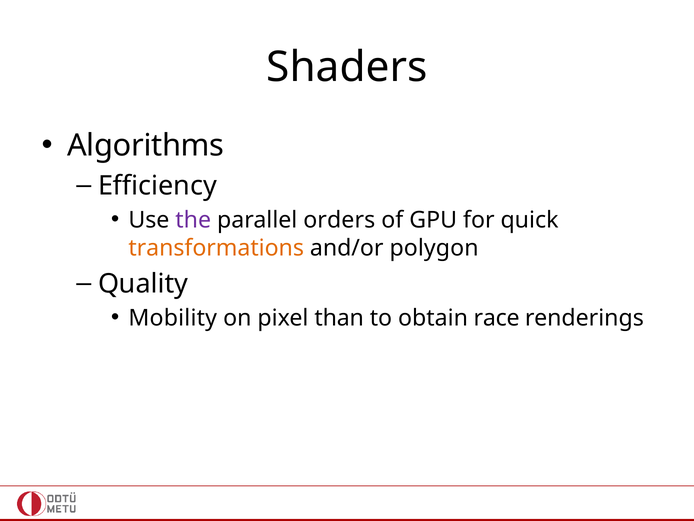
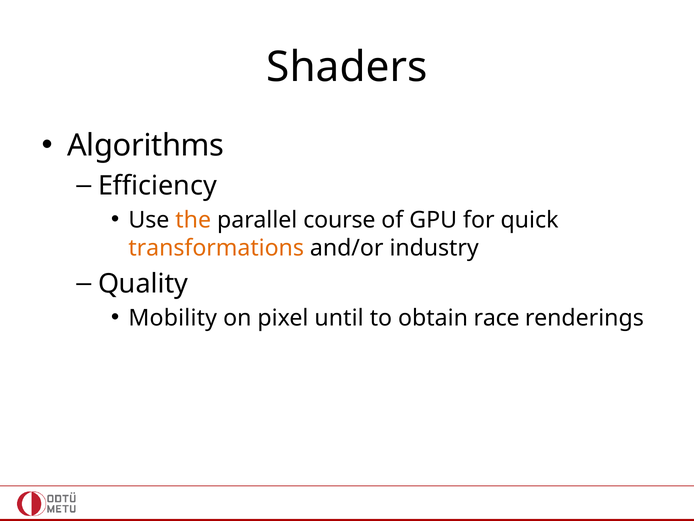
the colour: purple -> orange
orders: orders -> course
polygon: polygon -> industry
than: than -> until
